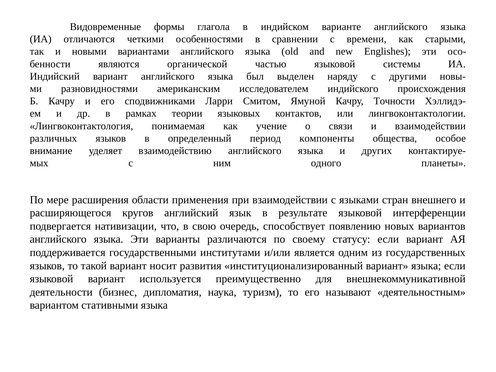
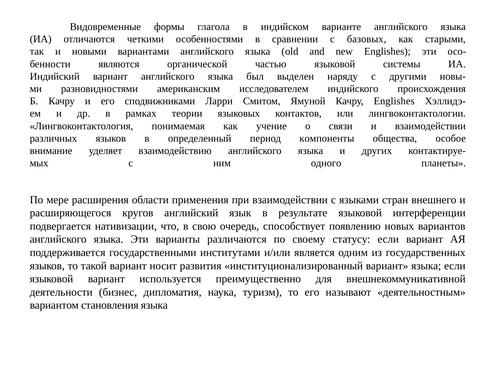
времени: времени -> базовых
Качру Точности: Точности -> Englishes
стативными: стативными -> становления
